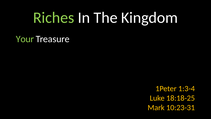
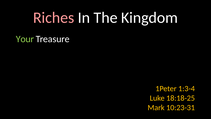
Riches colour: light green -> pink
